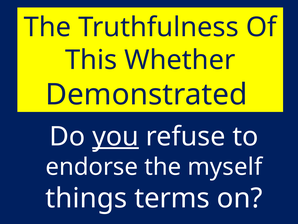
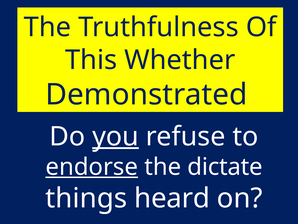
endorse underline: none -> present
myself: myself -> dictate
terms: terms -> heard
